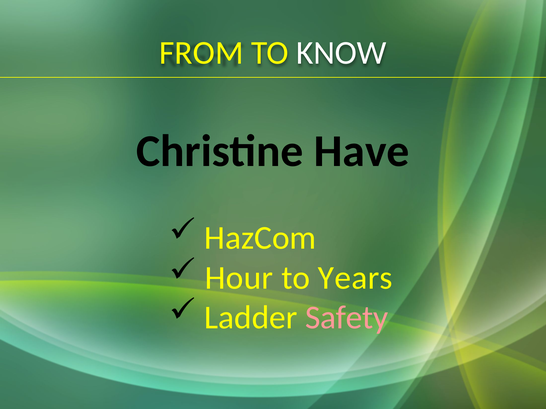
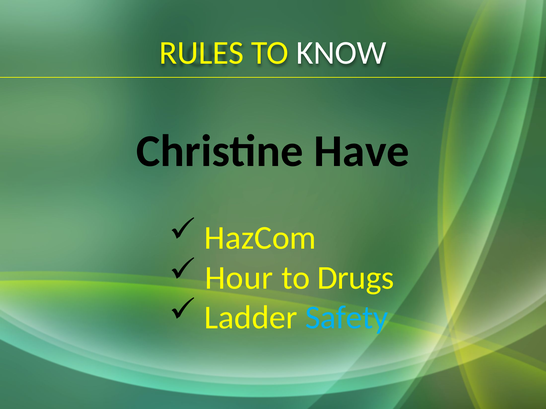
FROM: FROM -> RULES
Years: Years -> Drugs
Safety colour: pink -> light blue
